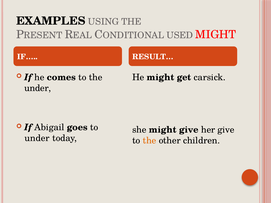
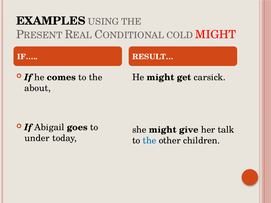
USED: USED -> COLD
under at (38, 88): under -> about
her give: give -> talk
the at (150, 141) colour: orange -> blue
